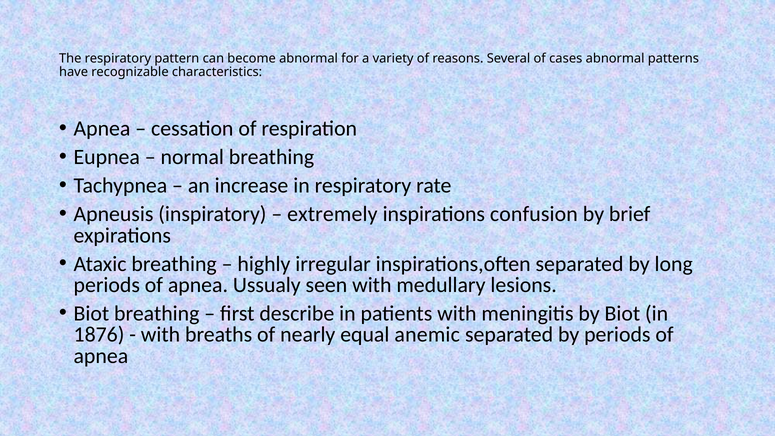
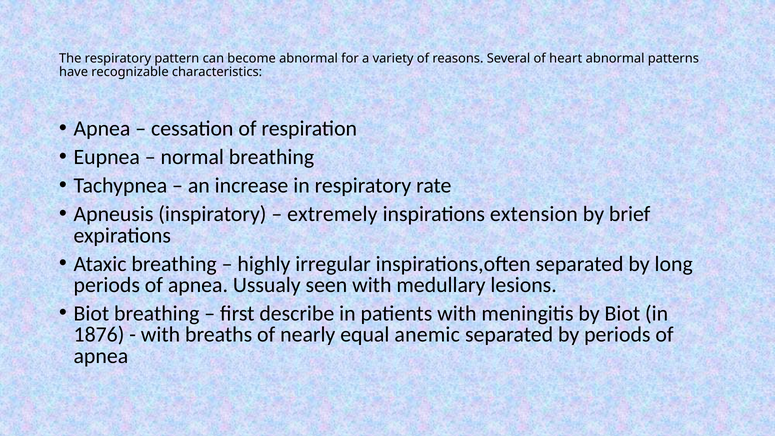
cases: cases -> heart
confusion: confusion -> extension
